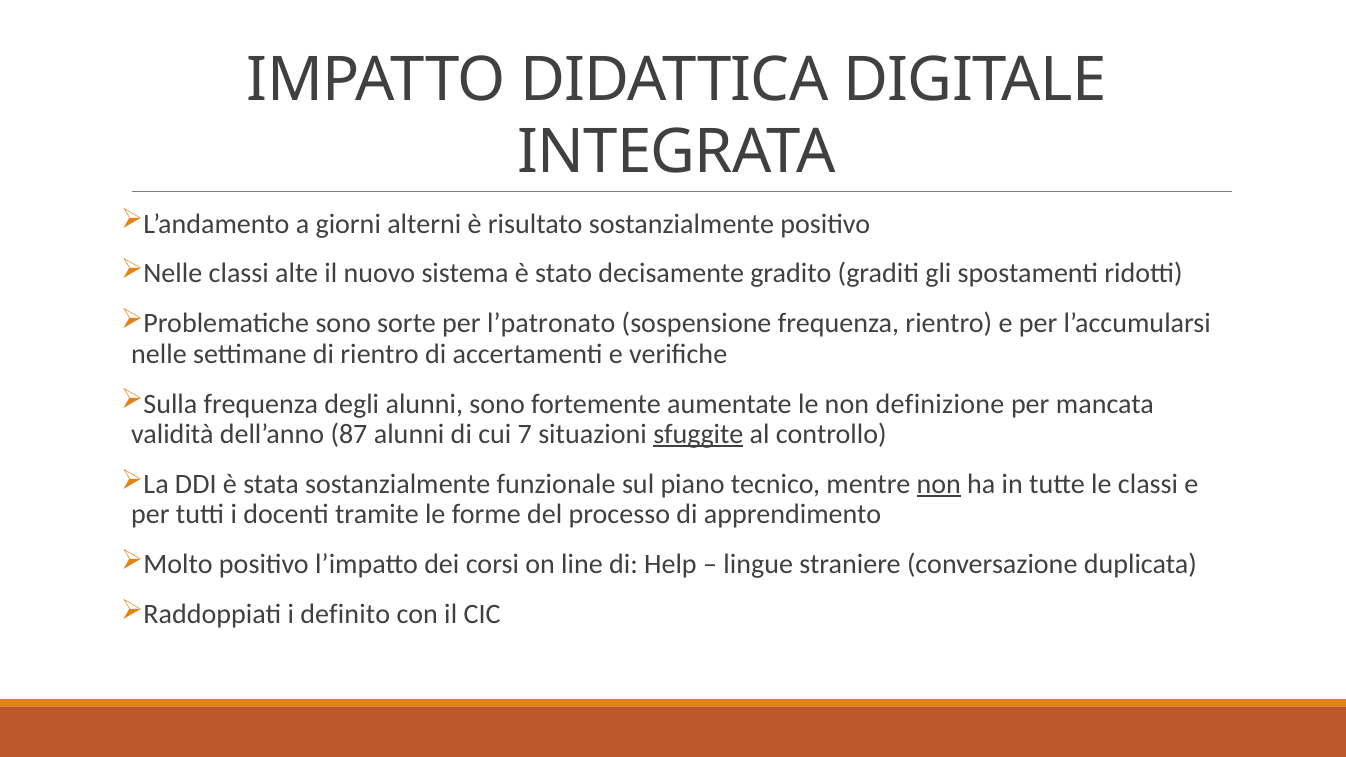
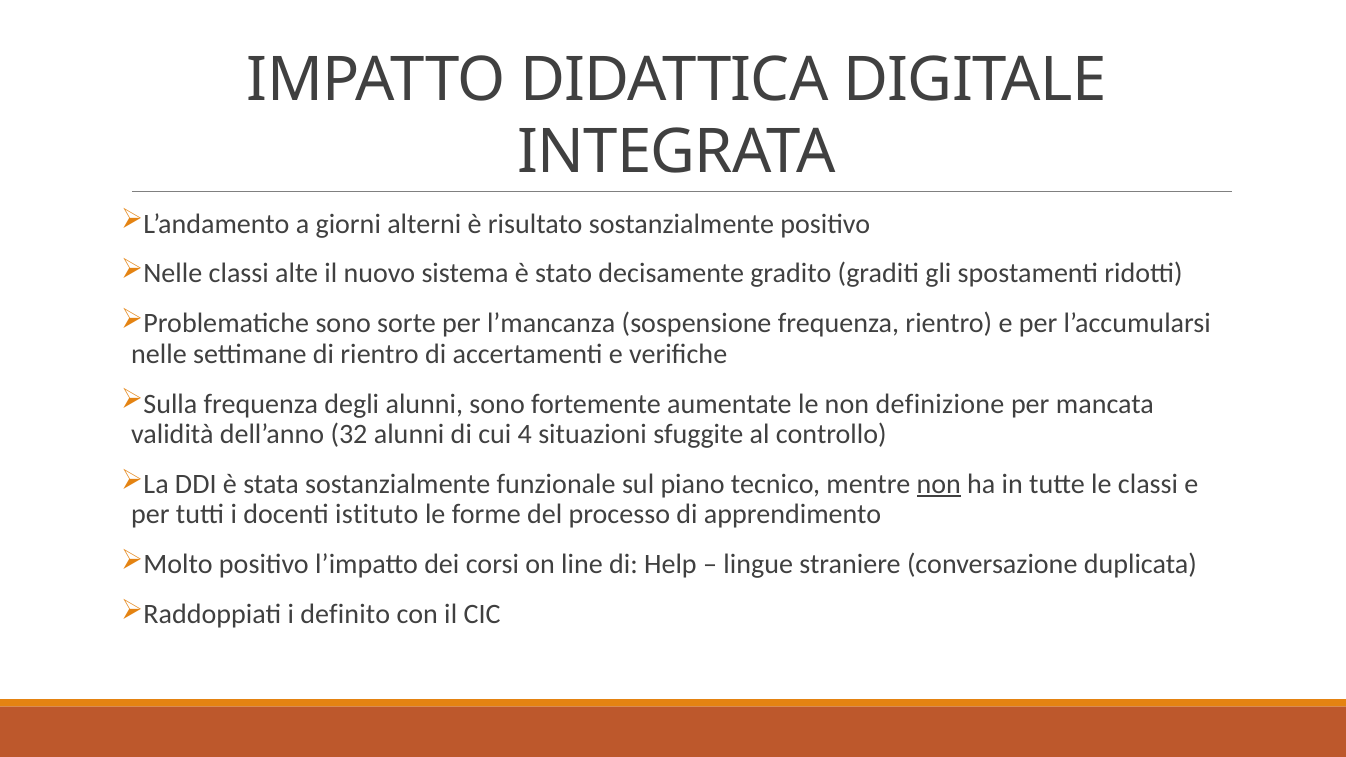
l’patronato: l’patronato -> l’mancanza
87: 87 -> 32
7: 7 -> 4
sfuggite underline: present -> none
tramite: tramite -> istituto
